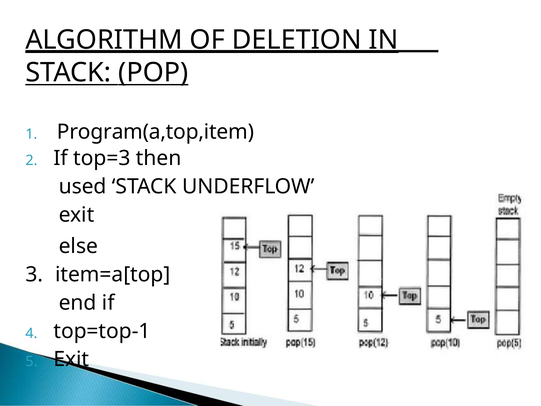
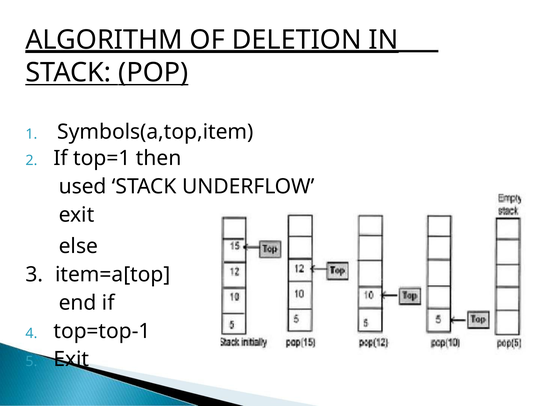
Program(a,top,item: Program(a,top,item -> Symbols(a,top,item
top=3: top=3 -> top=1
